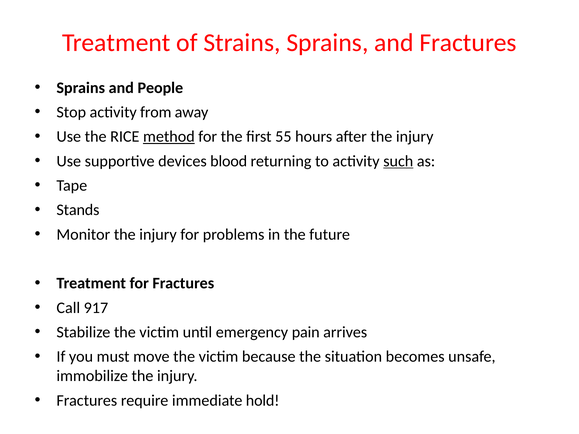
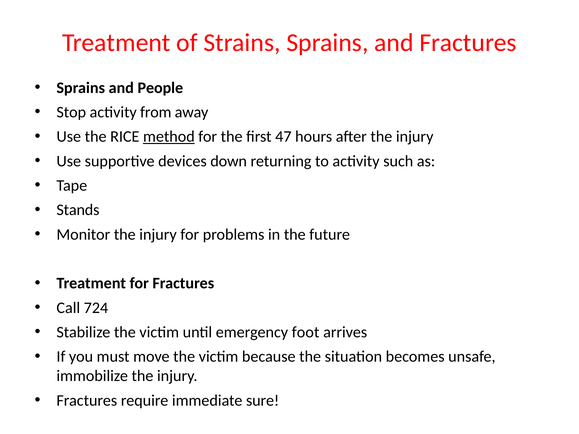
55: 55 -> 47
blood: blood -> down
such underline: present -> none
917: 917 -> 724
pain: pain -> foot
hold: hold -> sure
